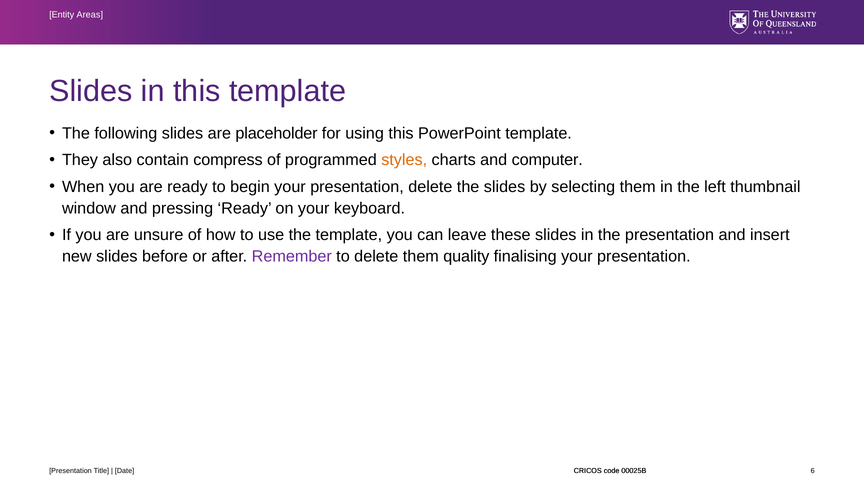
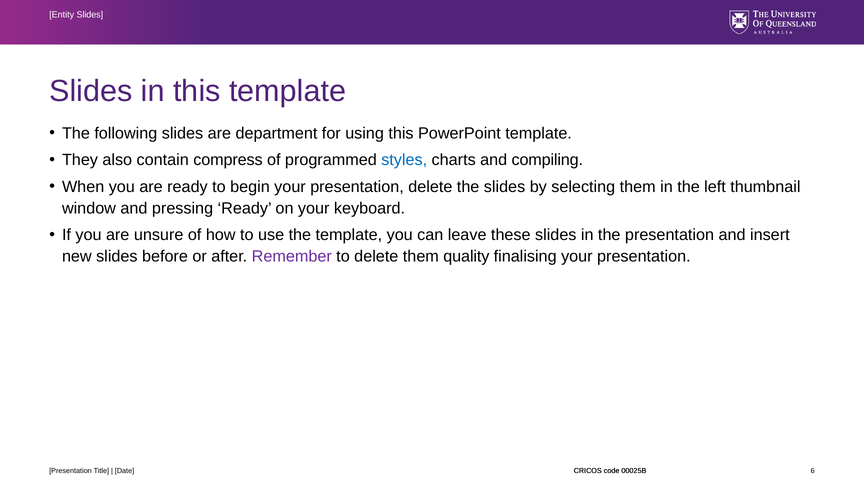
Entity Areas: Areas -> Slides
placeholder: placeholder -> department
styles colour: orange -> blue
computer: computer -> compiling
